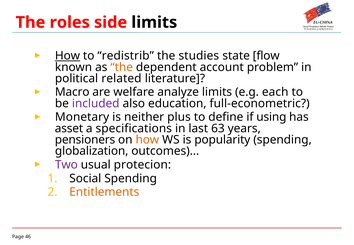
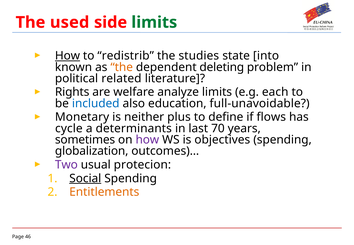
roles: roles -> used
limits at (154, 22) colour: black -> green
flow: flow -> into
account: account -> deleting
Macro: Macro -> Rights
included colour: purple -> blue
full-econometric: full-econometric -> full-unavoidable
using: using -> flows
asset: asset -> cycle
specifications: specifications -> determinants
63: 63 -> 70
pensioners: pensioners -> sometimes
how at (147, 140) colour: orange -> purple
popularity: popularity -> objectives
Social underline: none -> present
